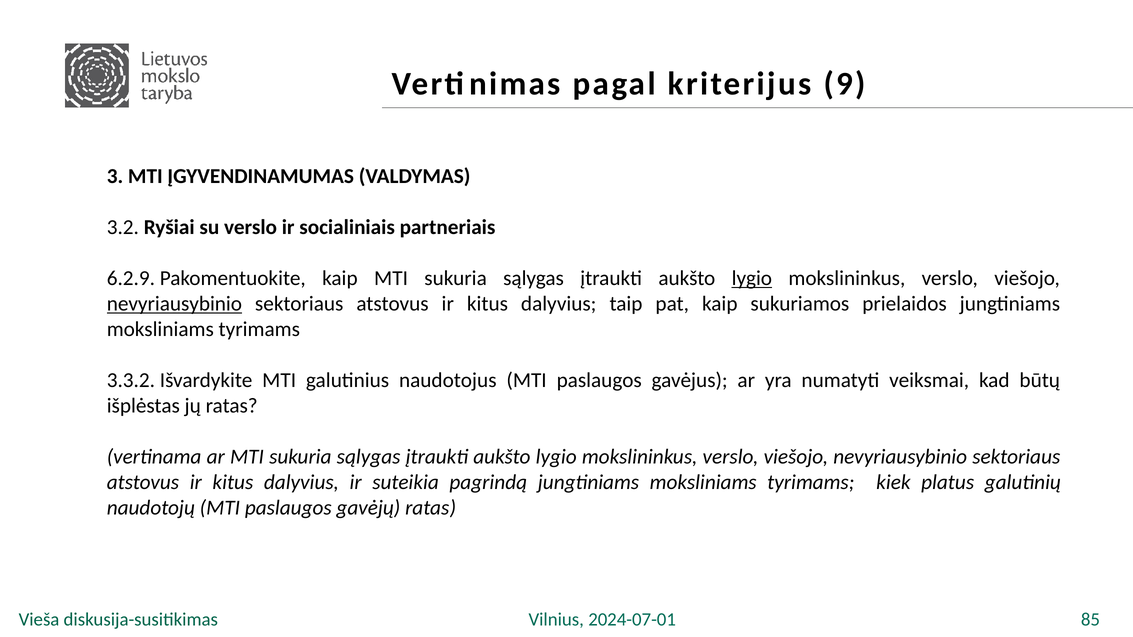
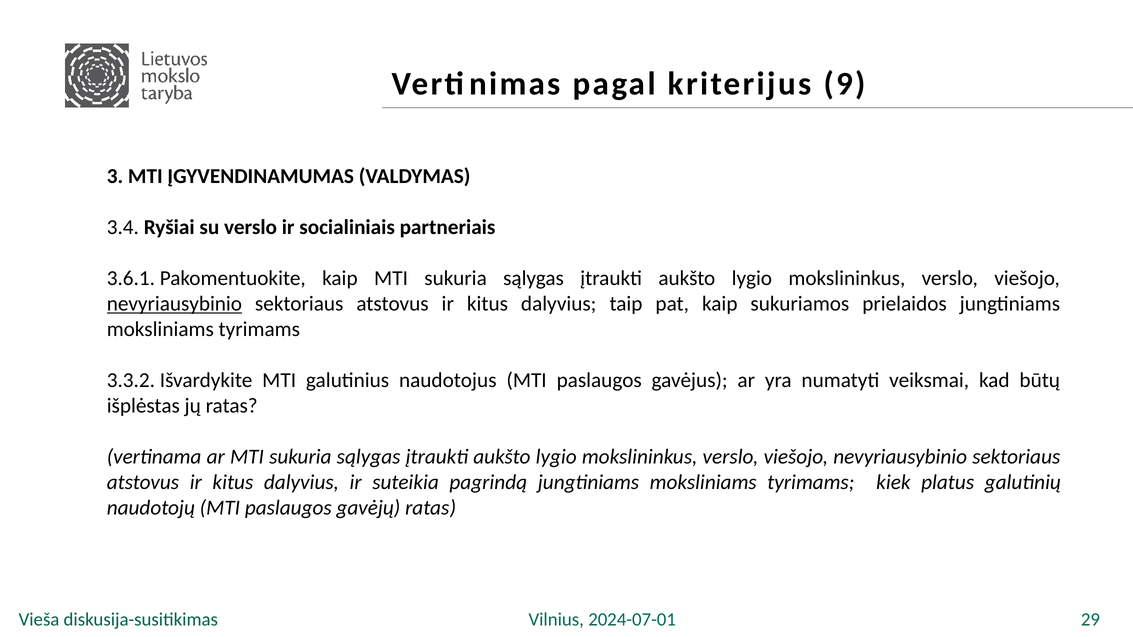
3.2: 3.2 -> 3.4
6.2.9: 6.2.9 -> 3.6.1
lygio at (752, 279) underline: present -> none
85: 85 -> 29
